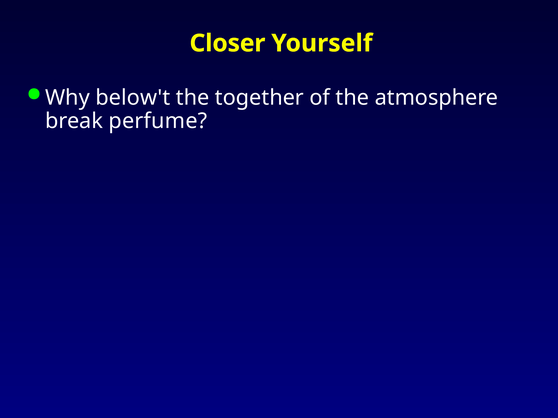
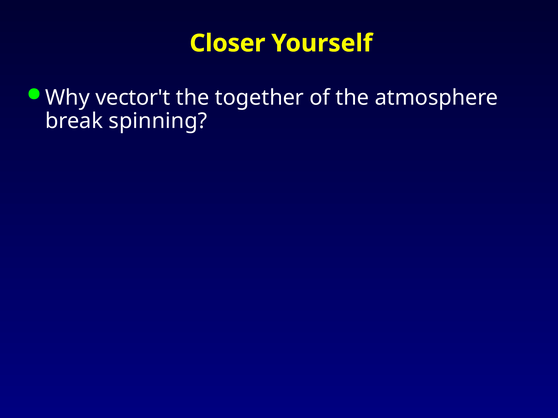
below't: below't -> vector't
perfume: perfume -> spinning
